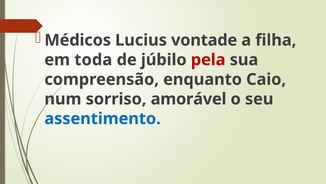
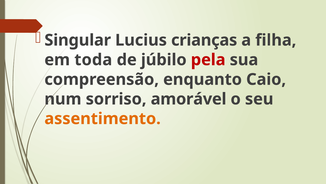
Médicos: Médicos -> Singular
vontade: vontade -> crianças
assentimento colour: blue -> orange
